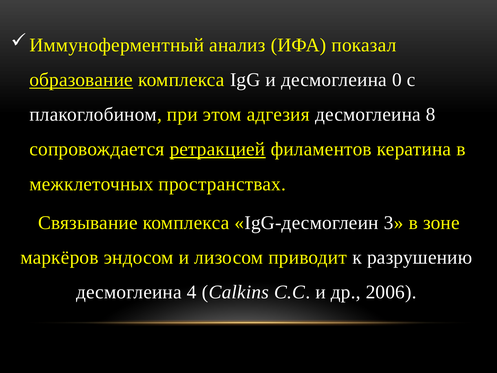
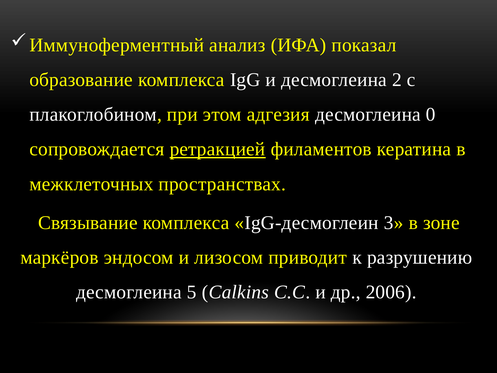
образование underline: present -> none
0: 0 -> 2
8: 8 -> 0
4: 4 -> 5
